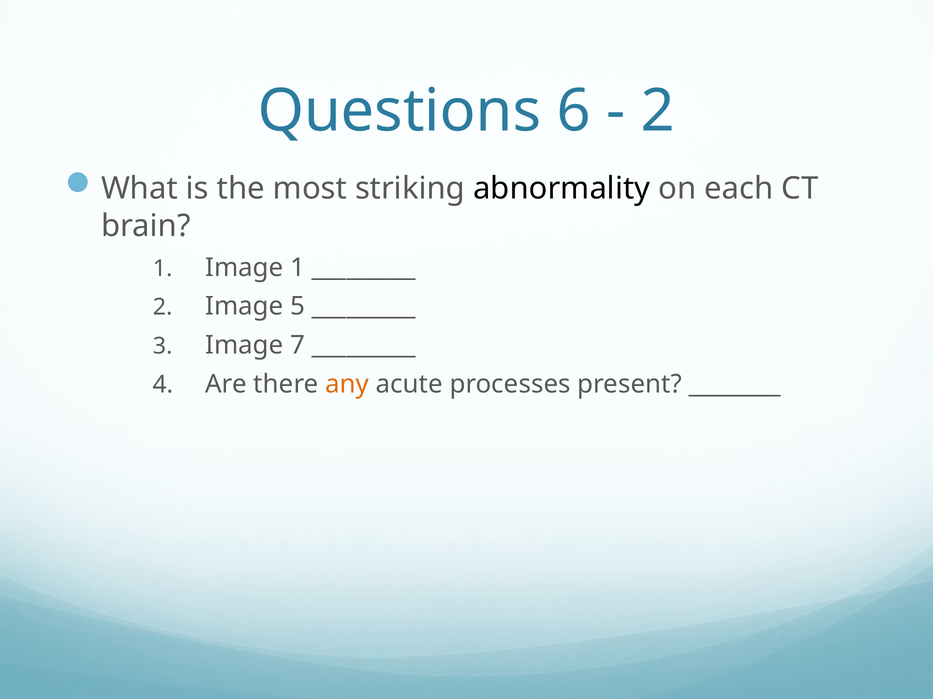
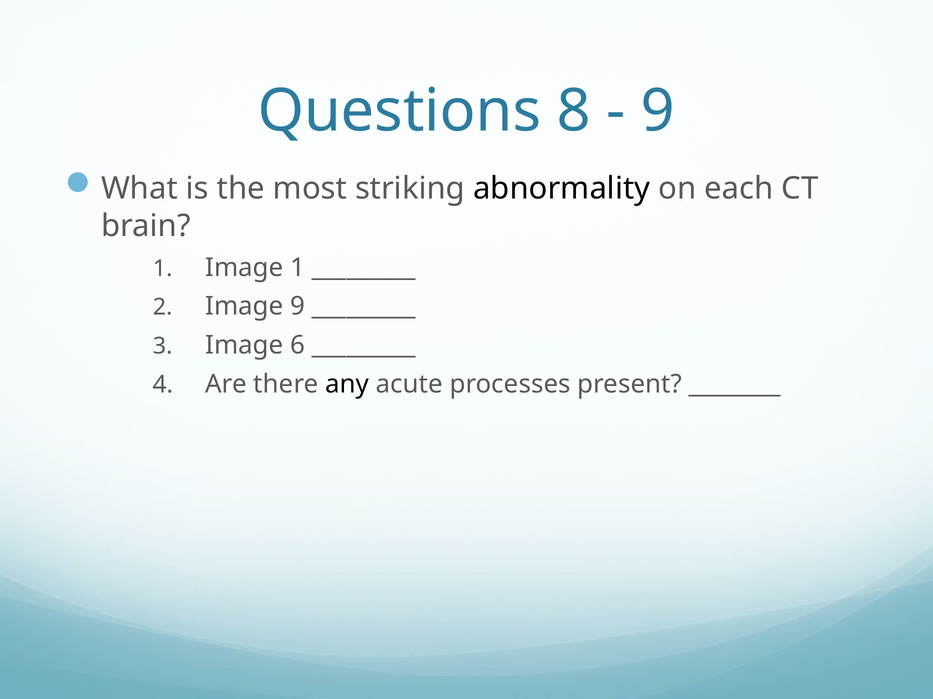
6: 6 -> 8
2 at (658, 111): 2 -> 9
Image 5: 5 -> 9
7: 7 -> 6
any colour: orange -> black
